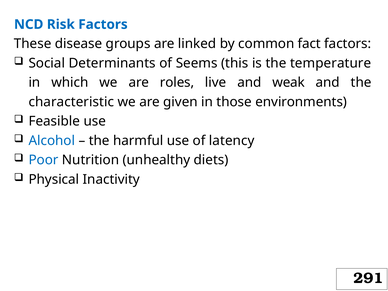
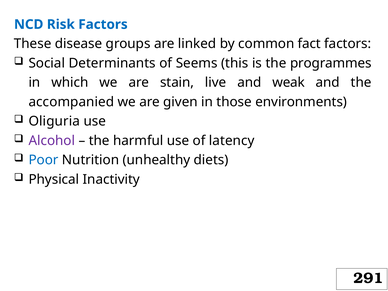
temperature: temperature -> programmes
roles: roles -> stain
characteristic: characteristic -> accompanied
Feasible: Feasible -> Oliguria
Alcohol colour: blue -> purple
